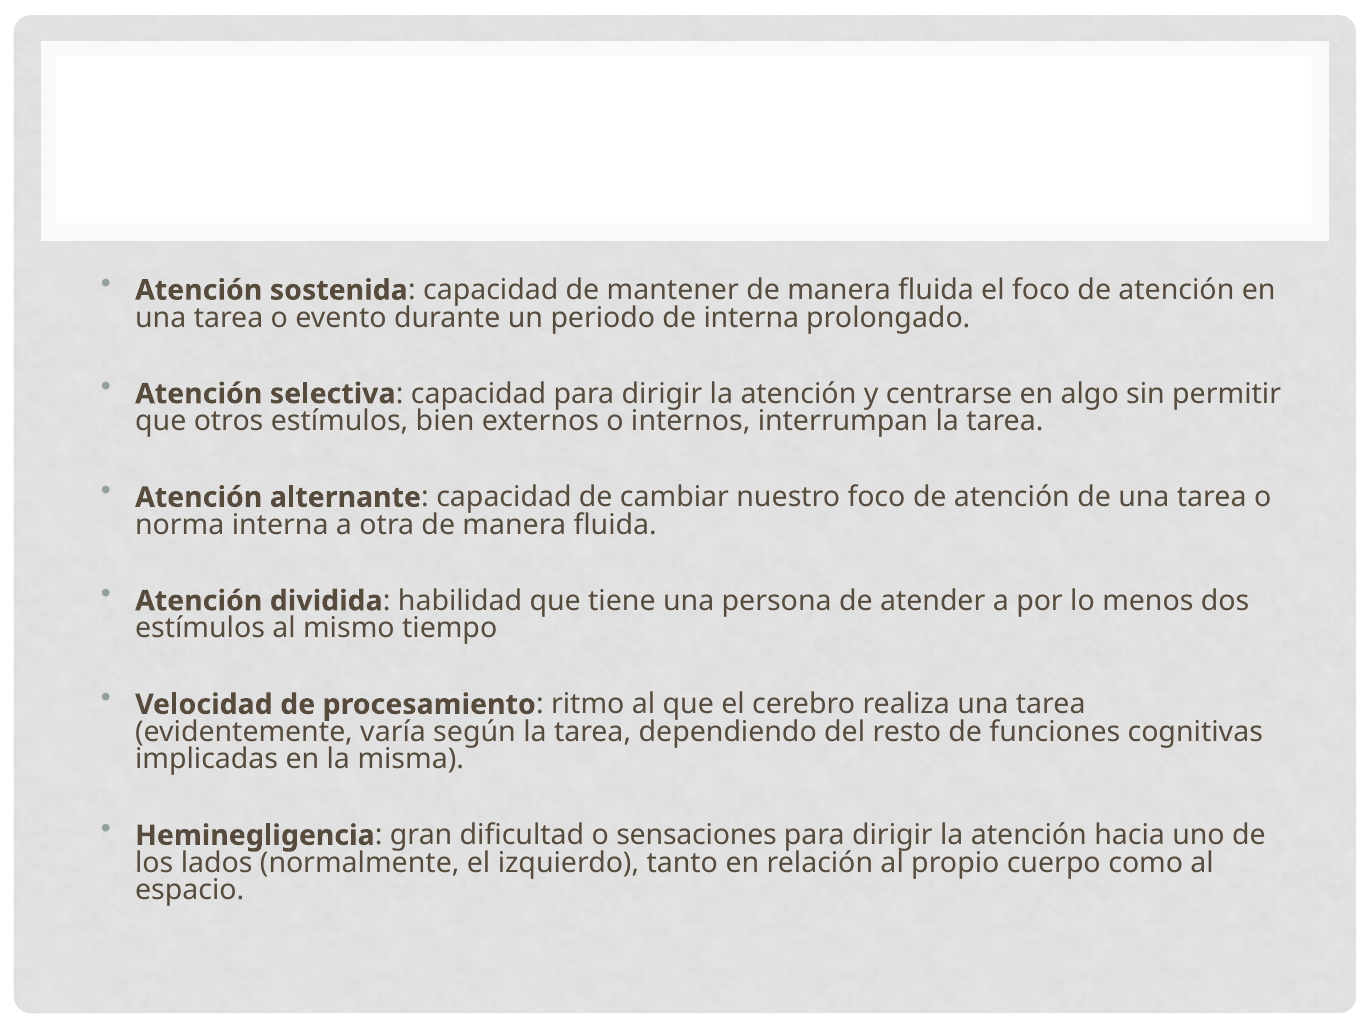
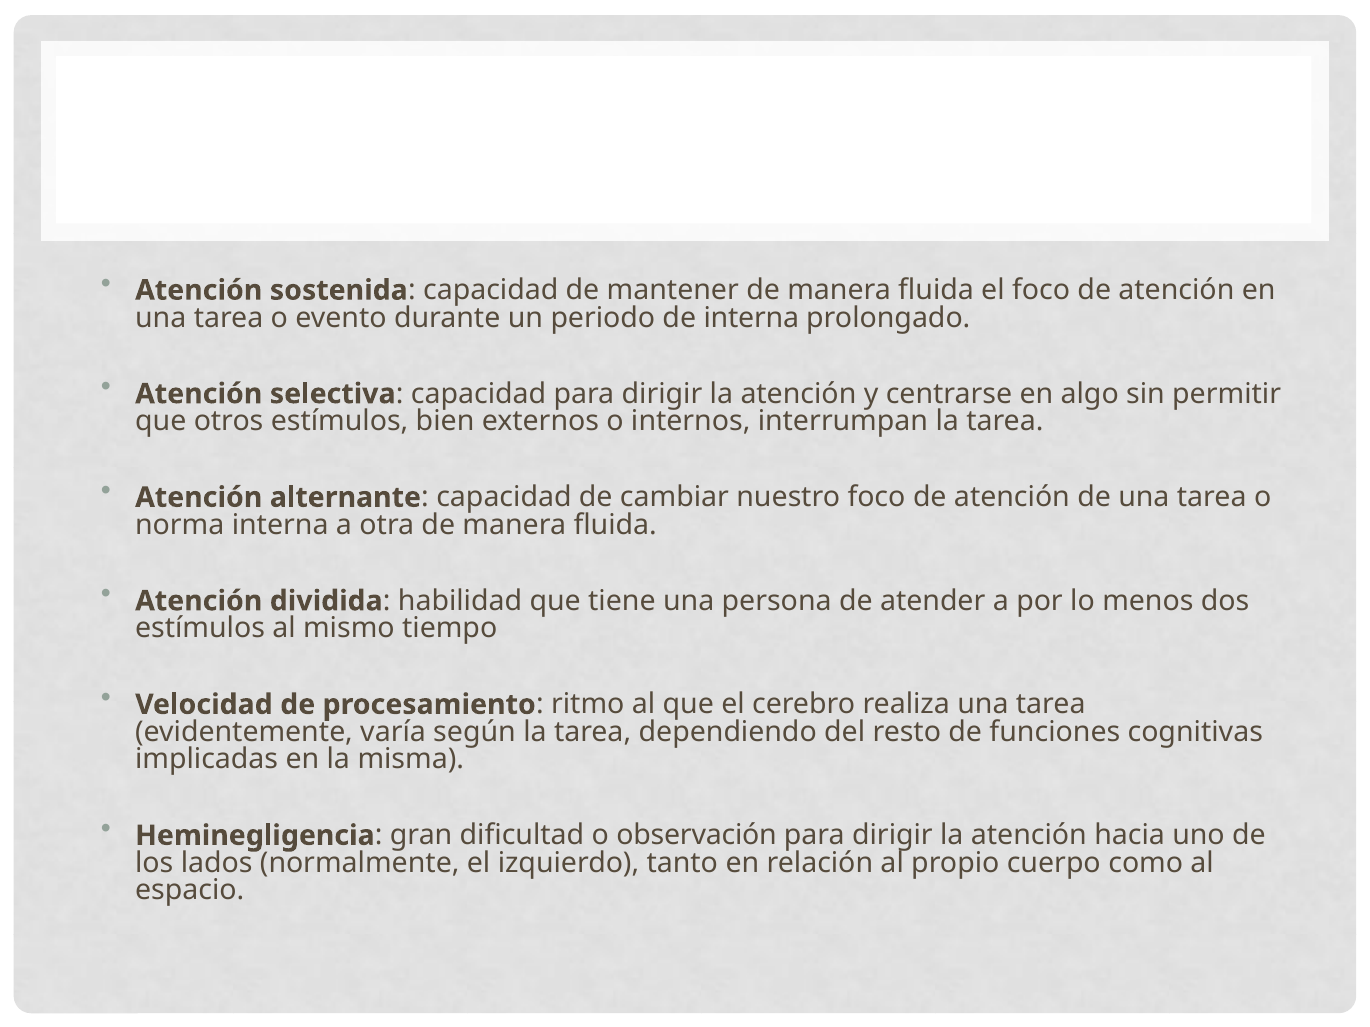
sensaciones: sensaciones -> observación
